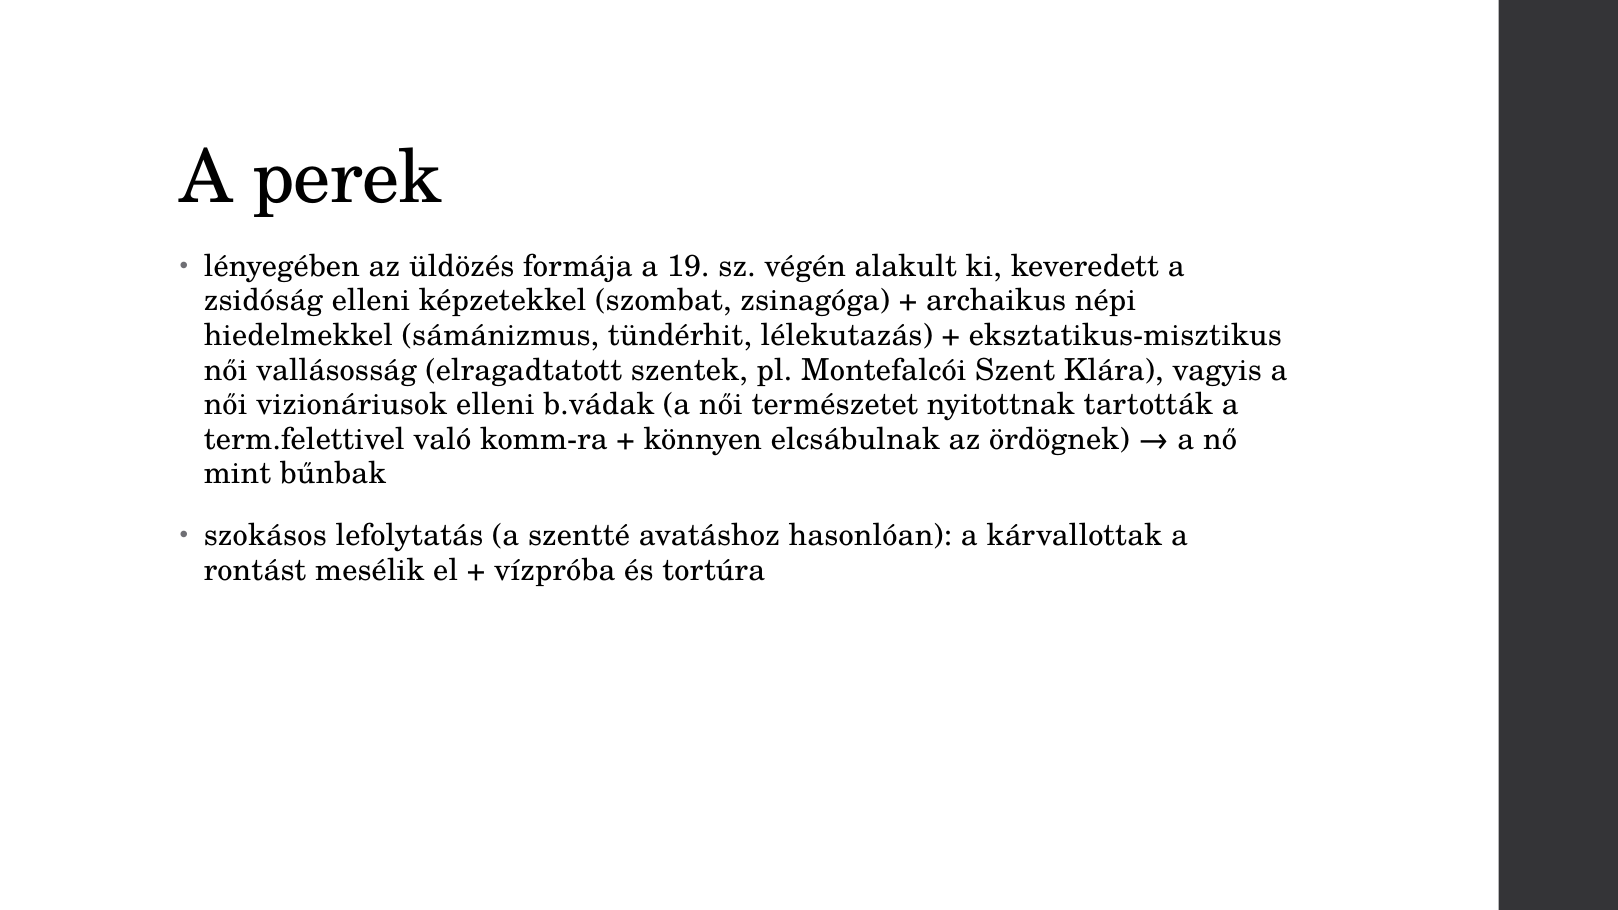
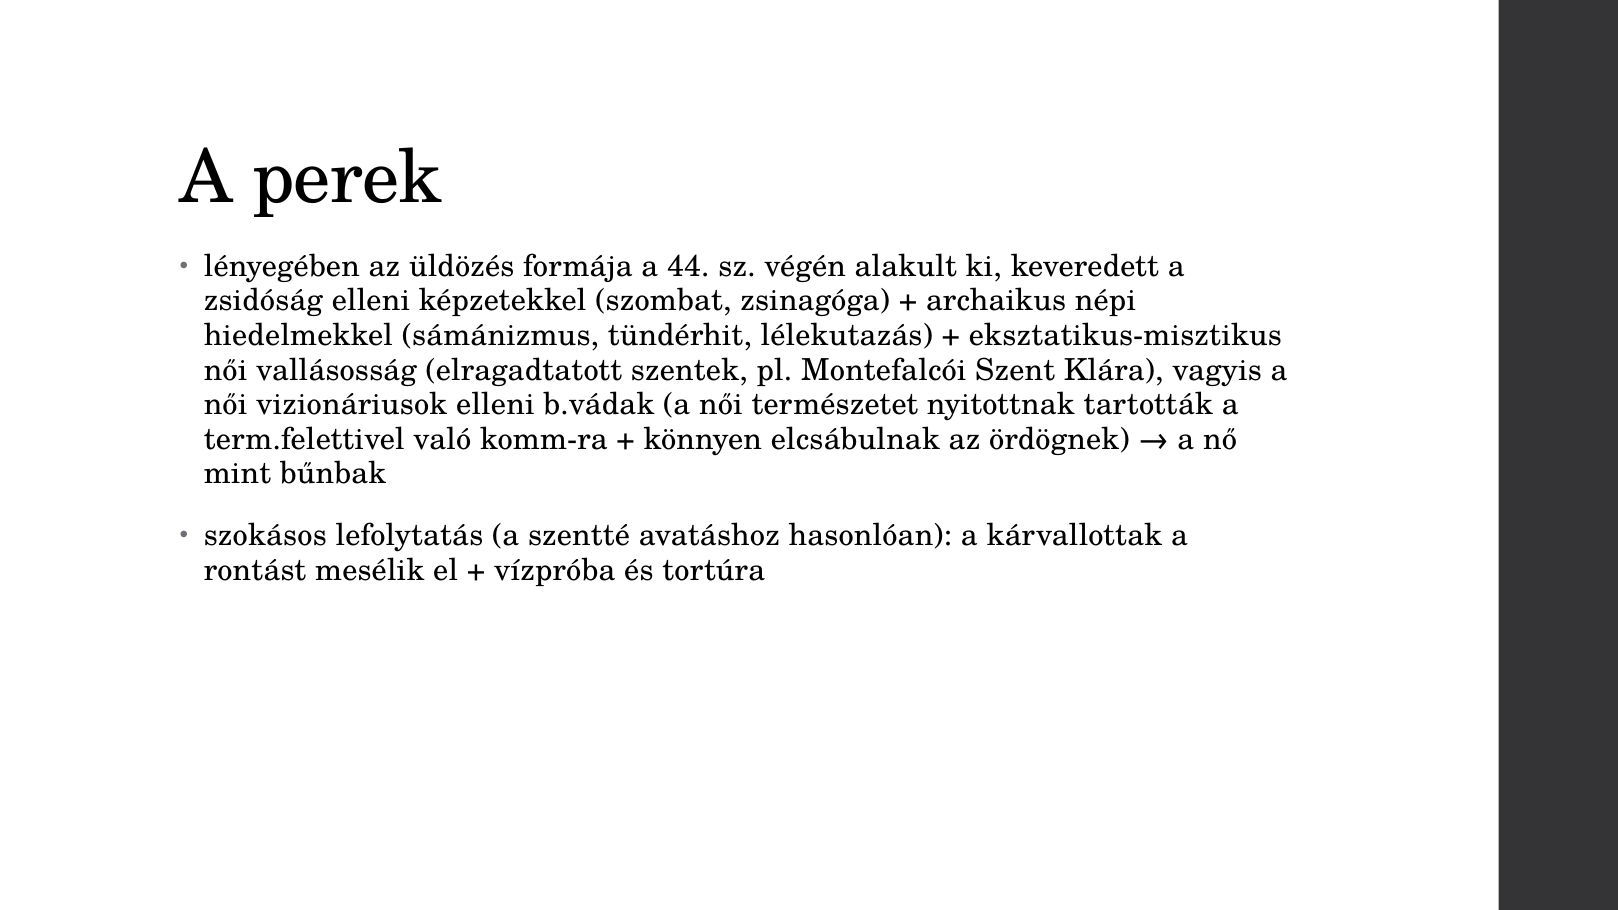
19: 19 -> 44
